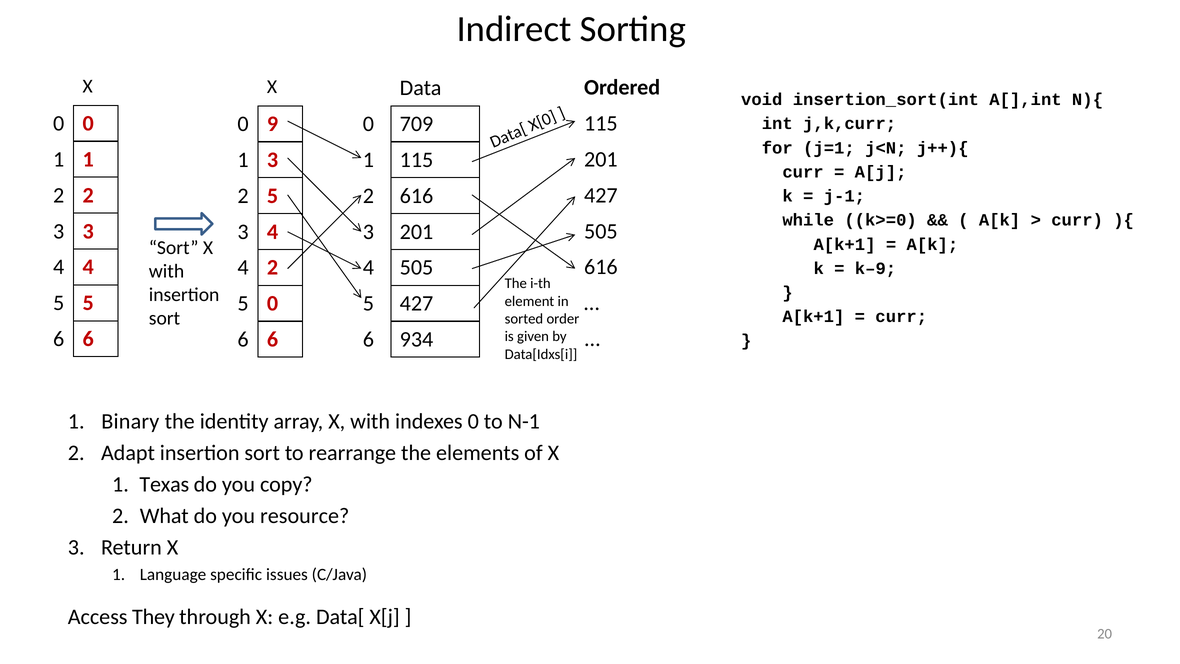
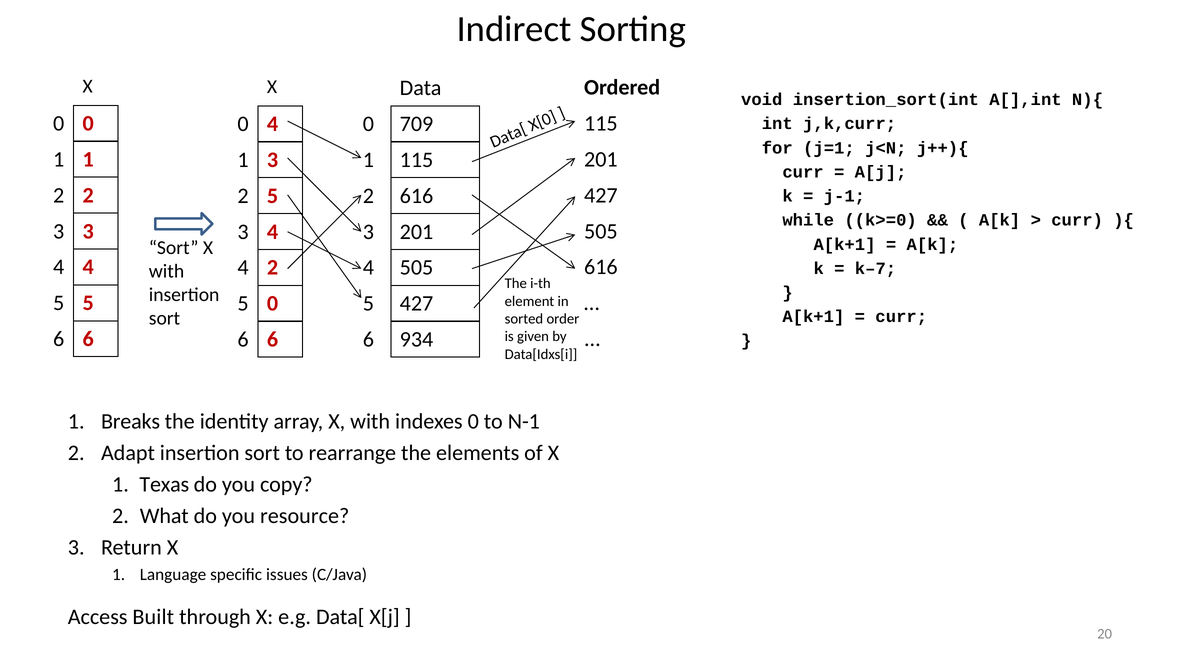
0 9: 9 -> 4
k–9: k–9 -> k–7
Binary: Binary -> Breaks
They: They -> Built
